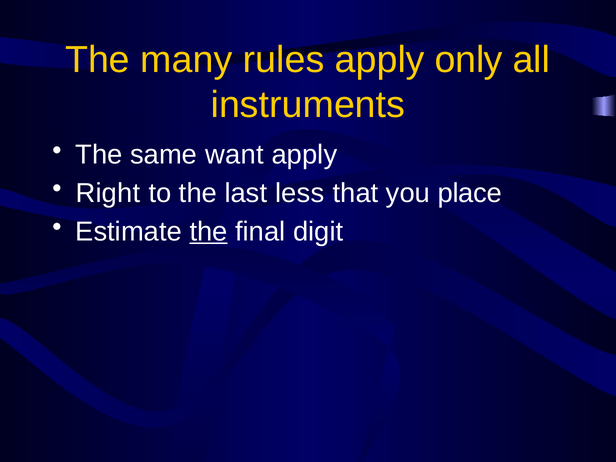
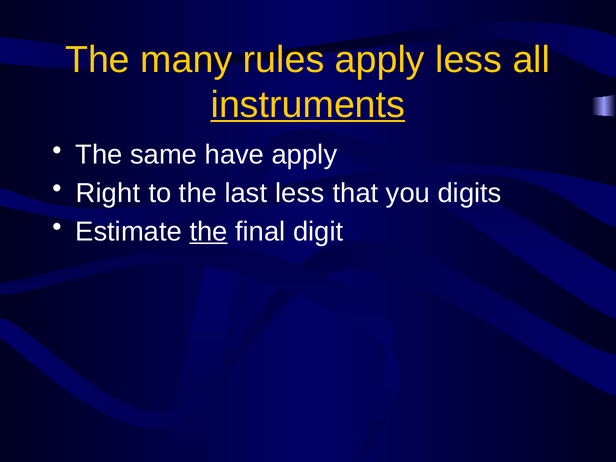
apply only: only -> less
instruments underline: none -> present
want: want -> have
place: place -> digits
